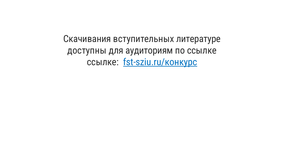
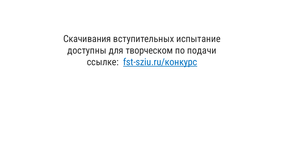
литературе: литературе -> испытание
аудиториям: аудиториям -> творческом
по ссылке: ссылке -> подачи
